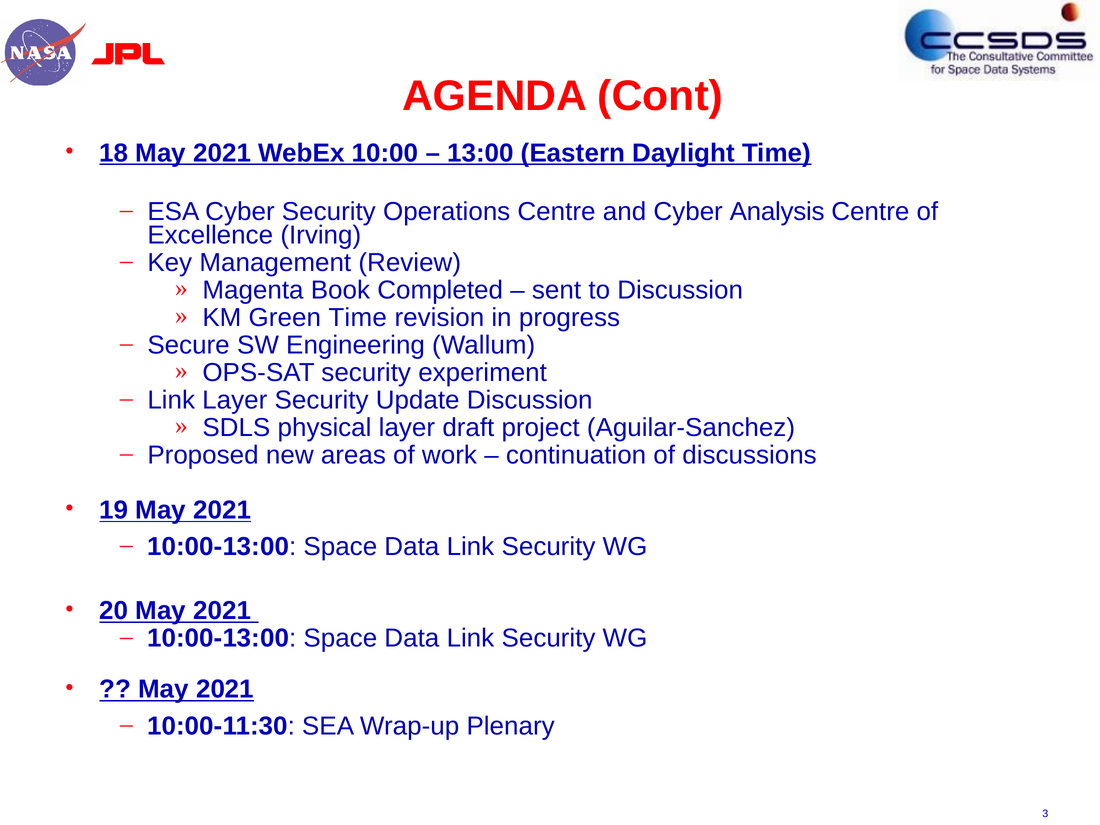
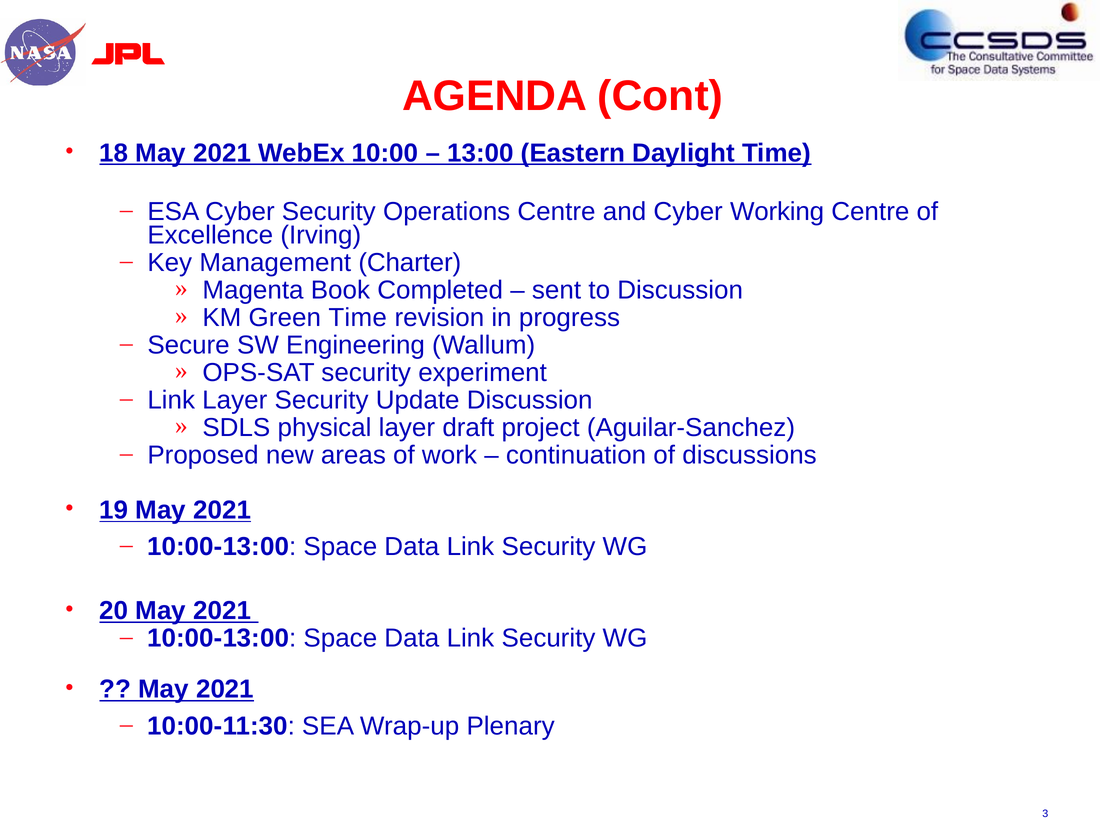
Analysis: Analysis -> Working
Review: Review -> Charter
